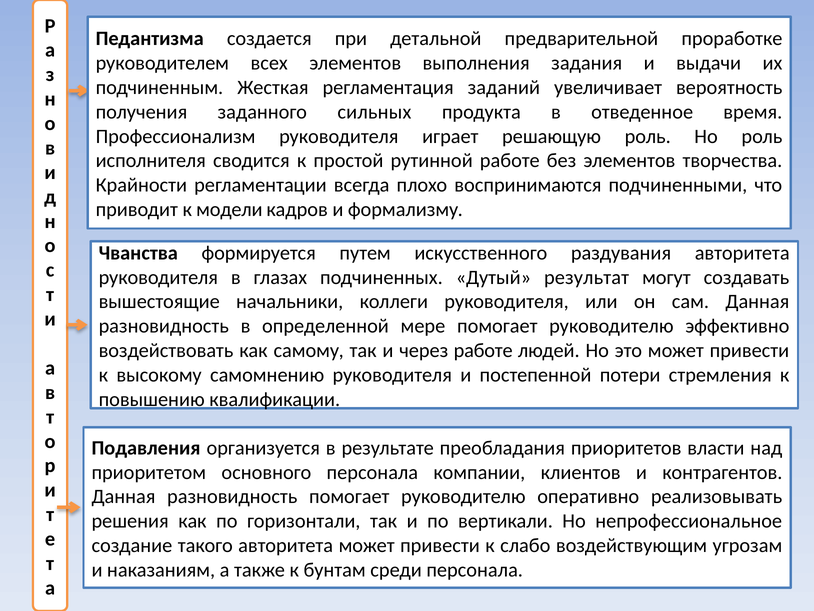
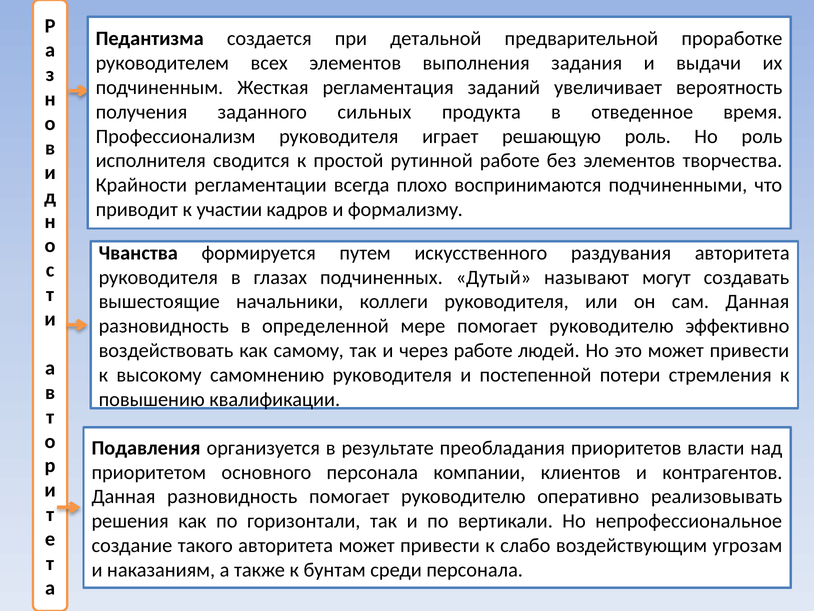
модели: модели -> участии
результат: результат -> называют
